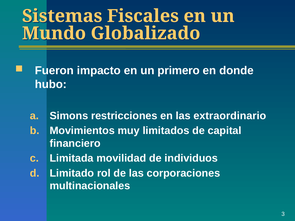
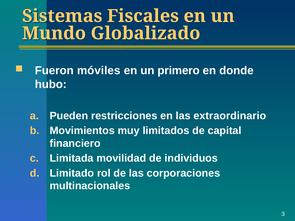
impacto: impacto -> móviles
Simons: Simons -> Pueden
